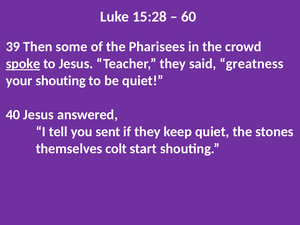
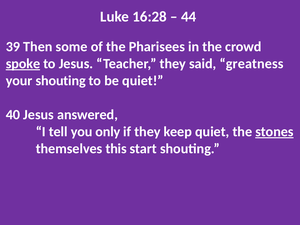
15:28: 15:28 -> 16:28
60: 60 -> 44
sent: sent -> only
stones underline: none -> present
colt: colt -> this
